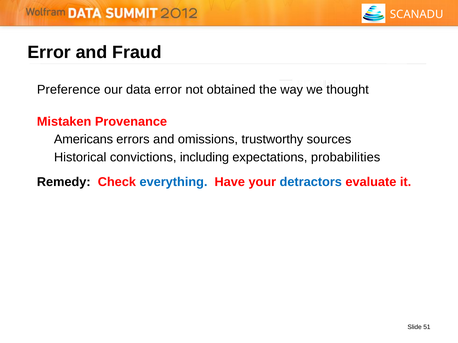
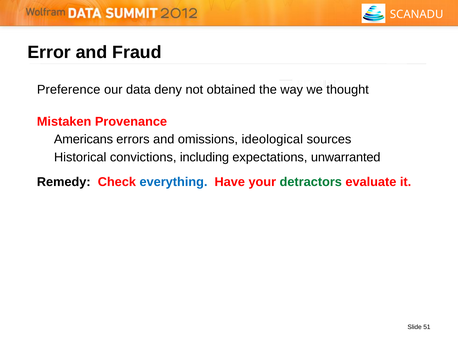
data error: error -> deny
trustworthy: trustworthy -> ideological
probabilities: probabilities -> unwarranted
detractors colour: blue -> green
